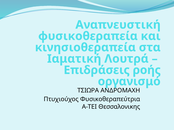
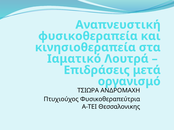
Ιαματική: Ιαματική -> Ιαματικό
ροής: ροής -> μετά
